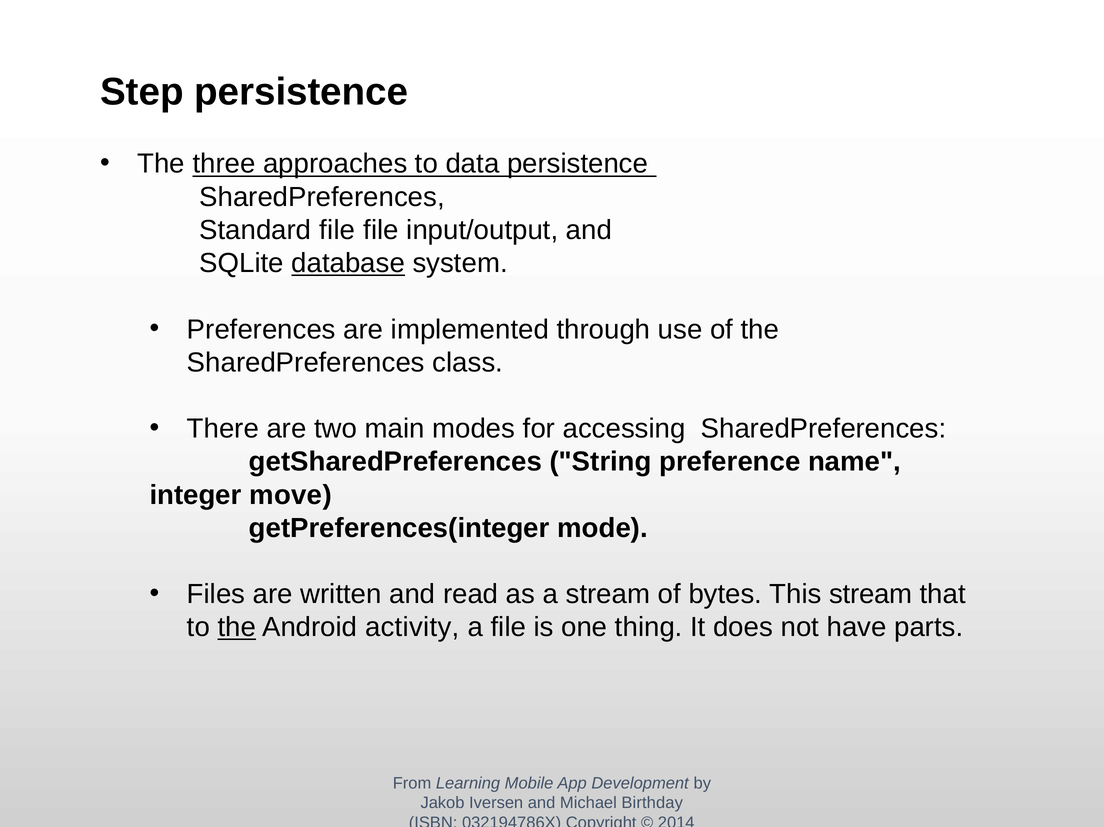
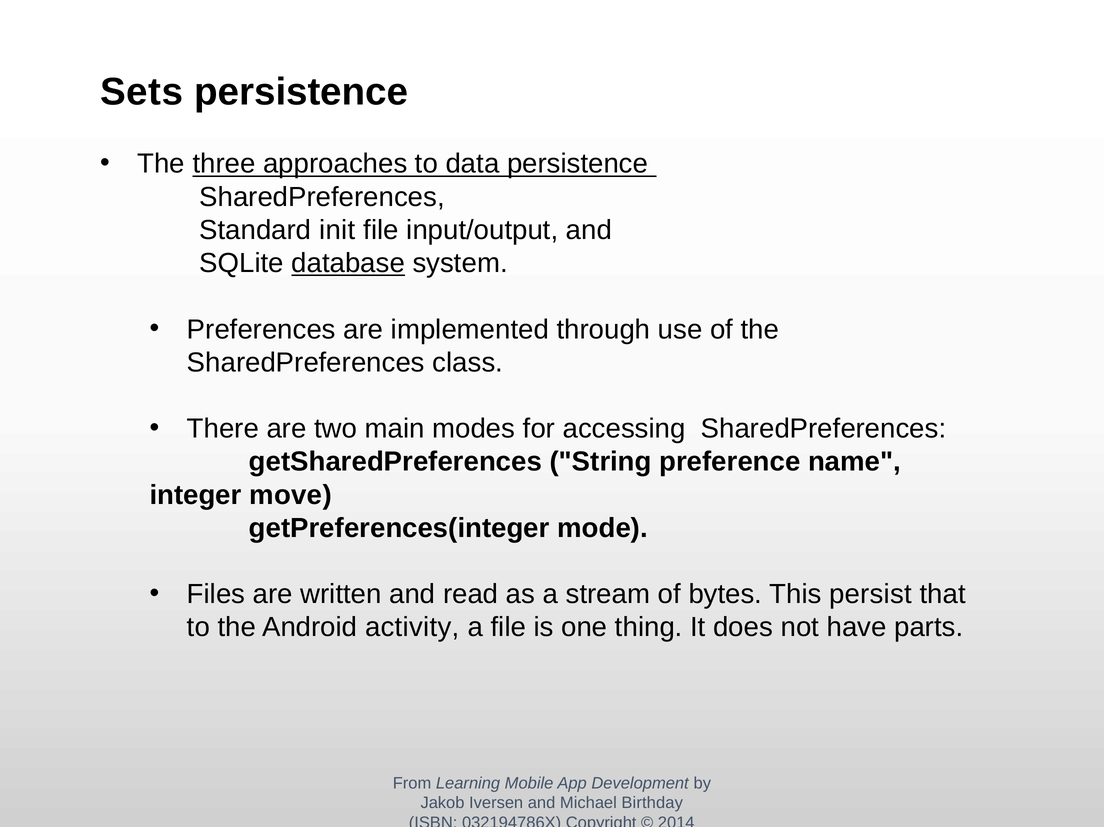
Step: Step -> Sets
Standard file: file -> init
This stream: stream -> persist
the at (237, 627) underline: present -> none
